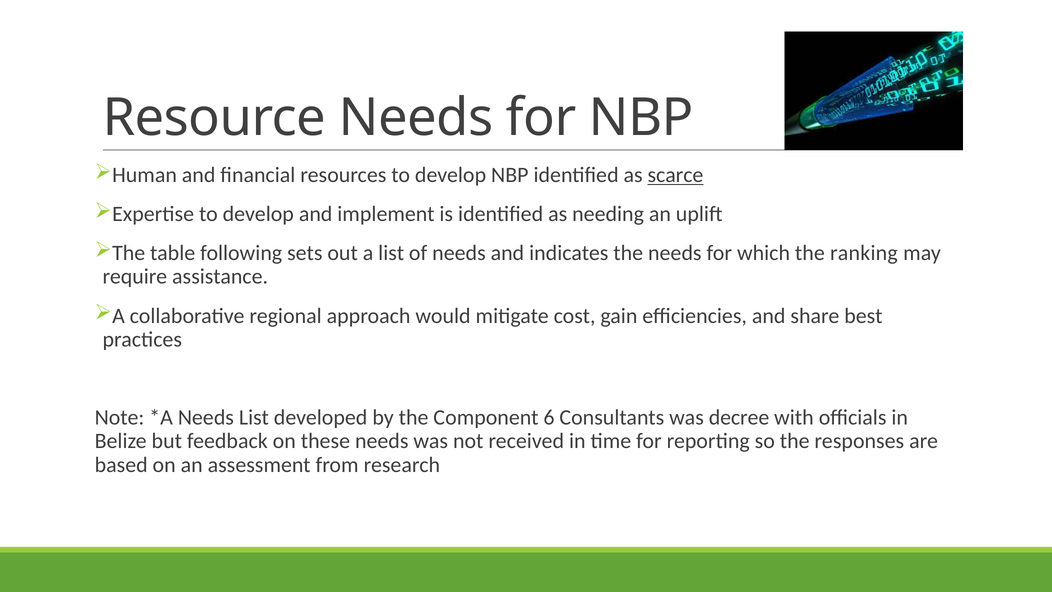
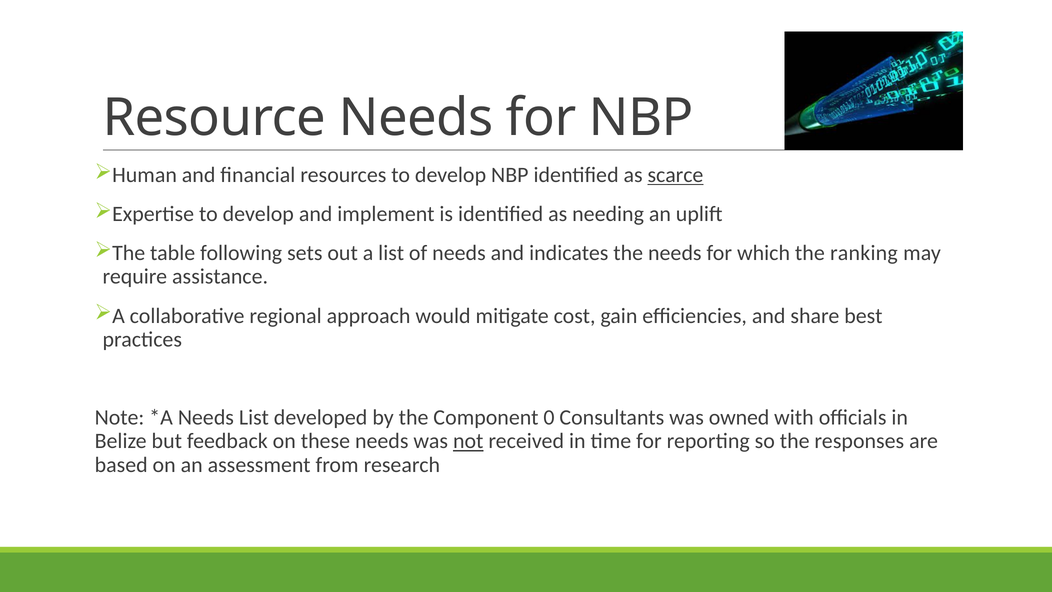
6: 6 -> 0
decree: decree -> owned
not underline: none -> present
